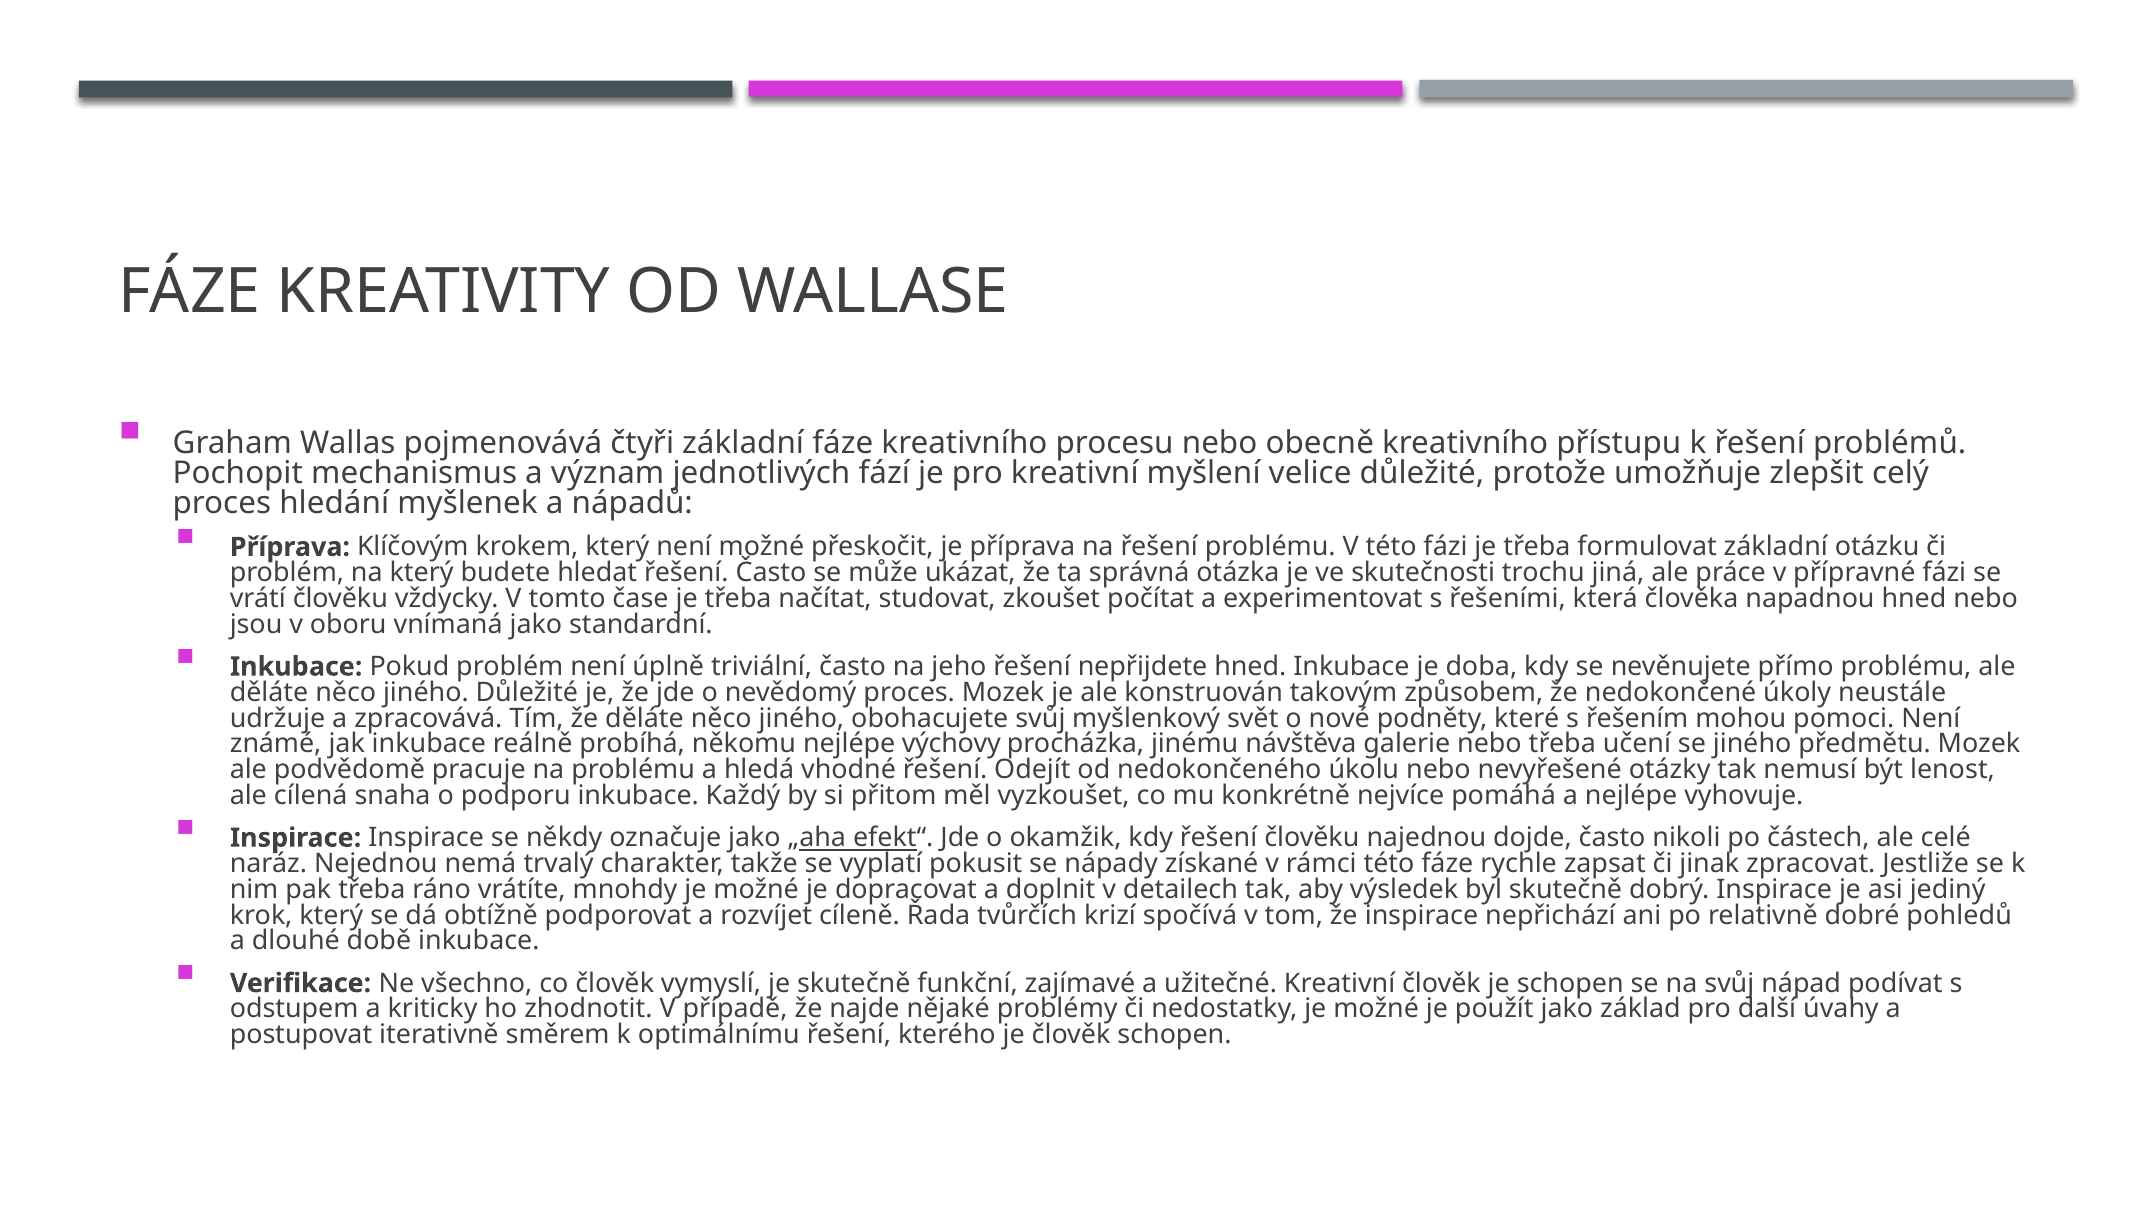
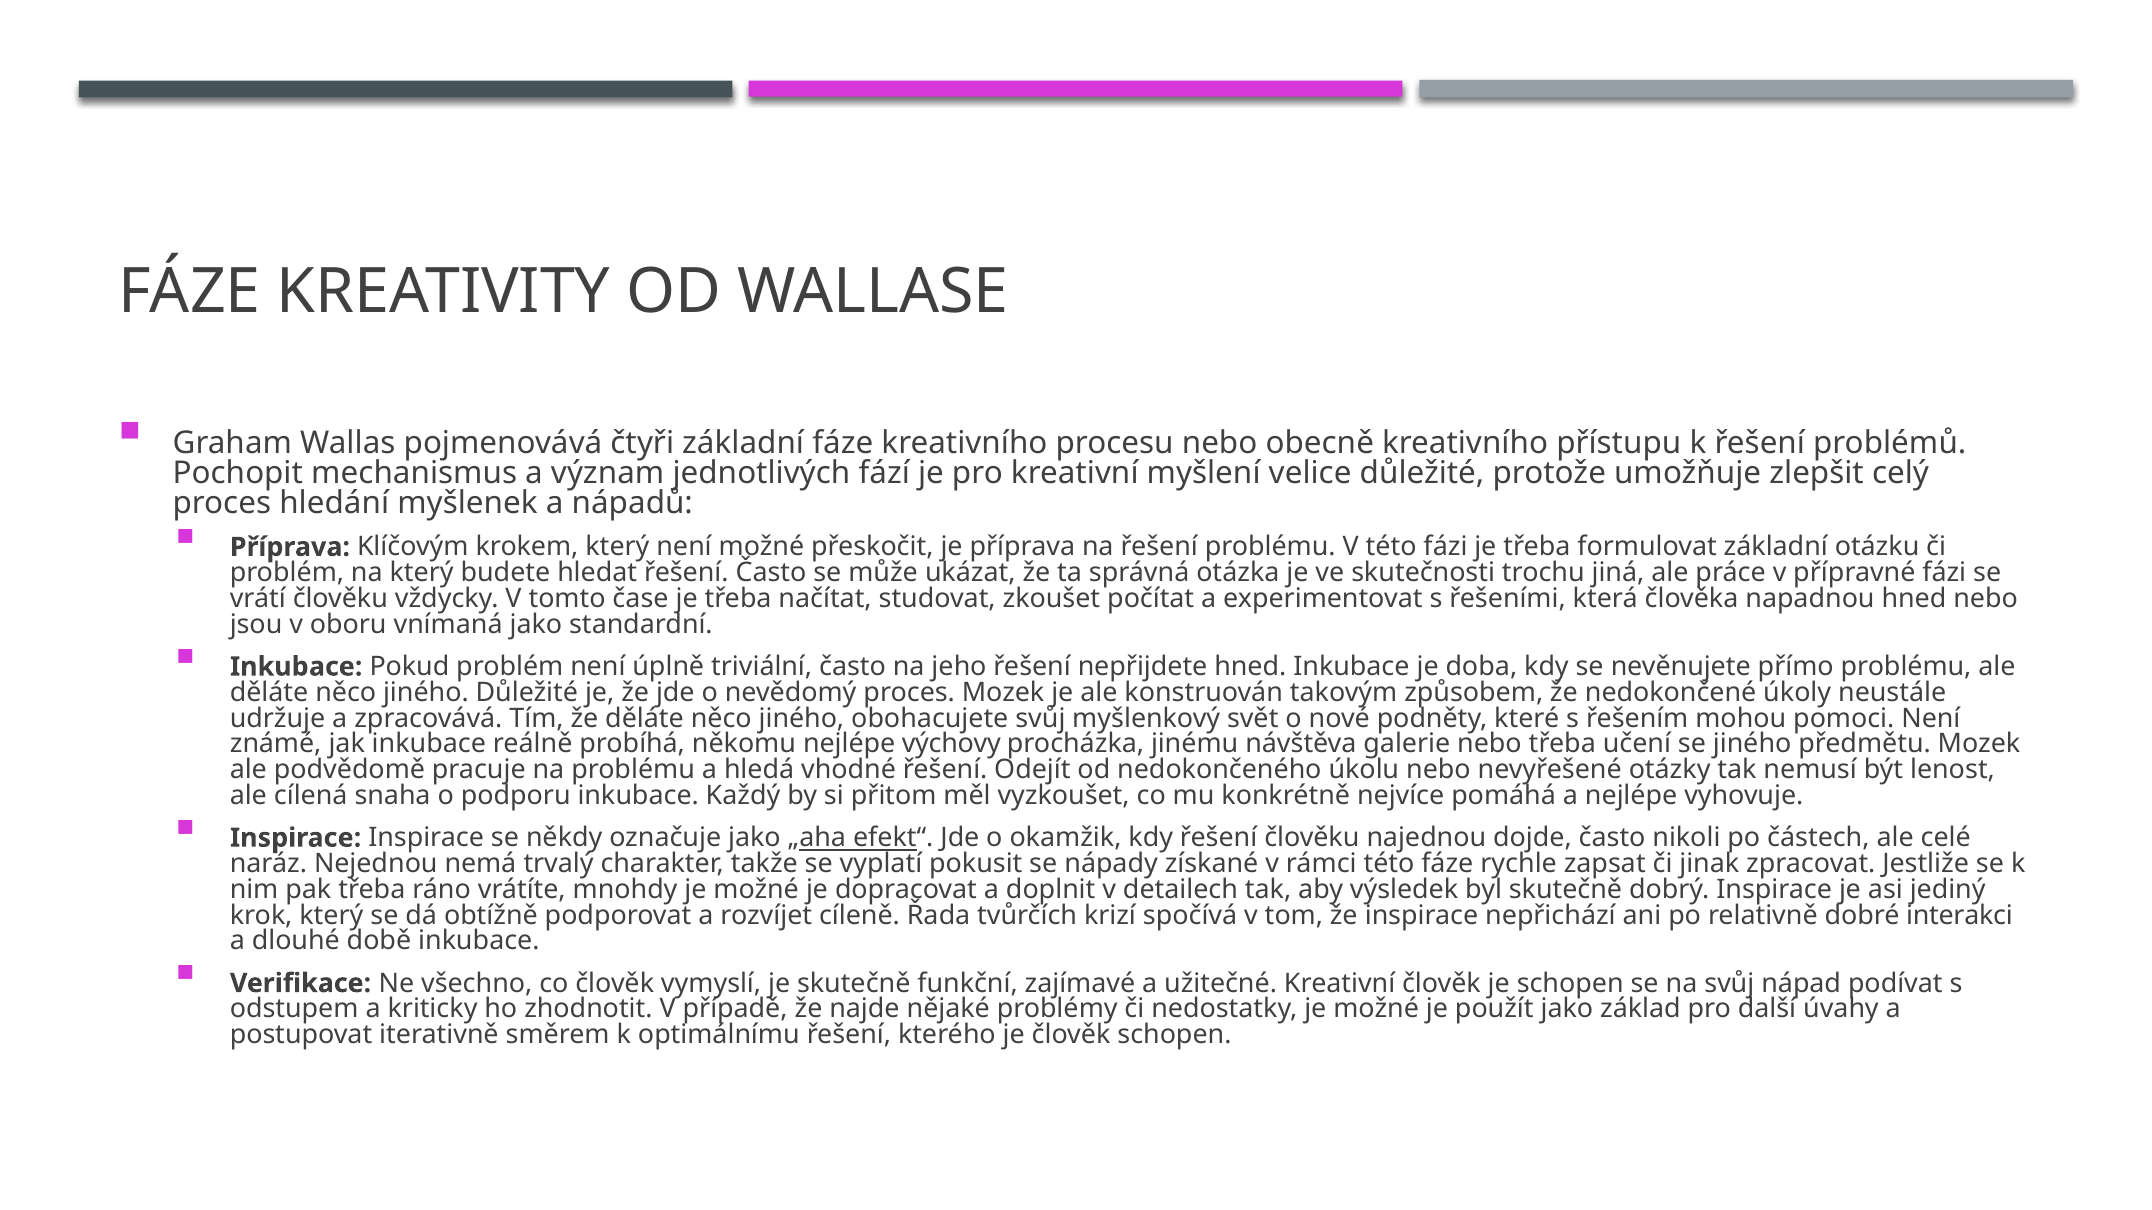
pohledů: pohledů -> interakci
